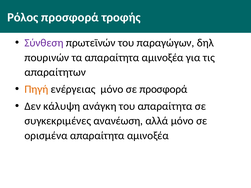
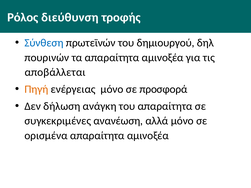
Ρόλος προσφορά: προσφορά -> διεύθυνση
Σύνθεση colour: purple -> blue
παραγώγων: παραγώγων -> δημιουργού
απαραίτητων: απαραίτητων -> αποβάλλεται
κάλυψη: κάλυψη -> δήλωση
